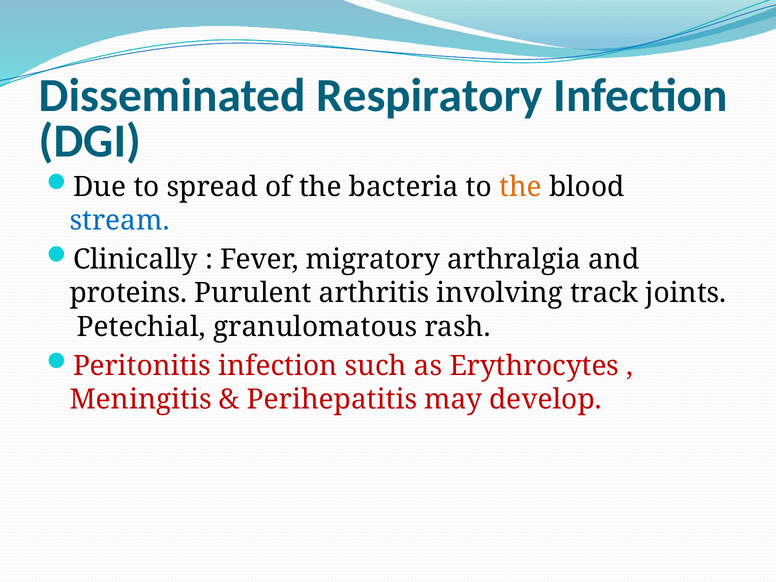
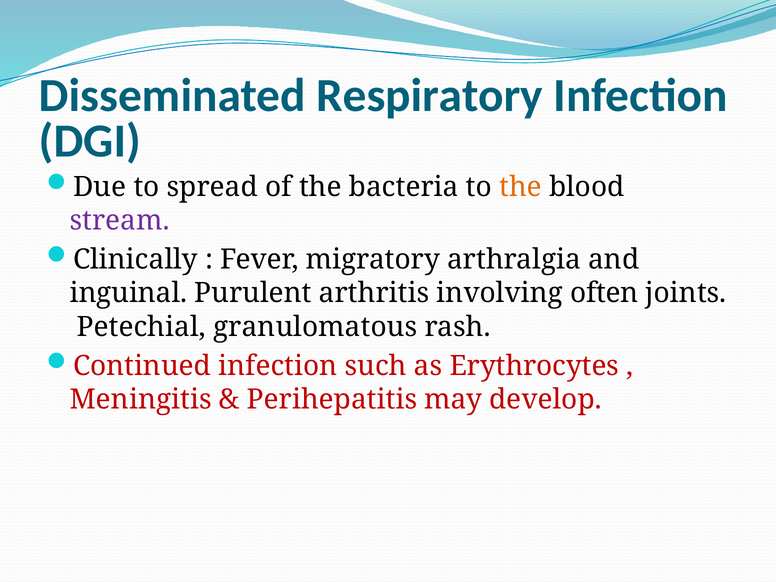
stream colour: blue -> purple
proteins: proteins -> inguinal
track: track -> often
Peritonitis: Peritonitis -> Continued
